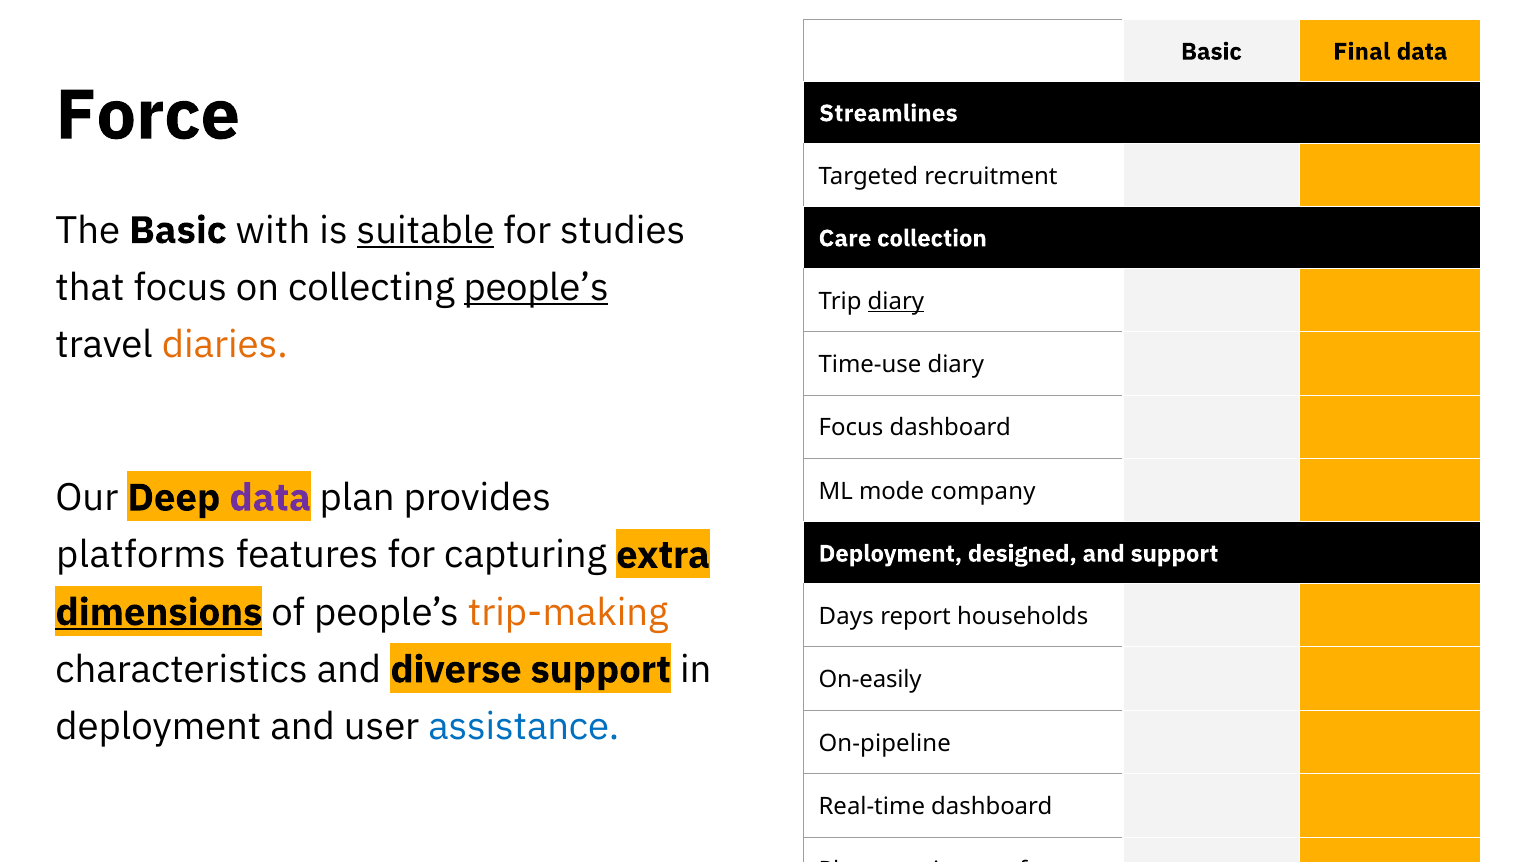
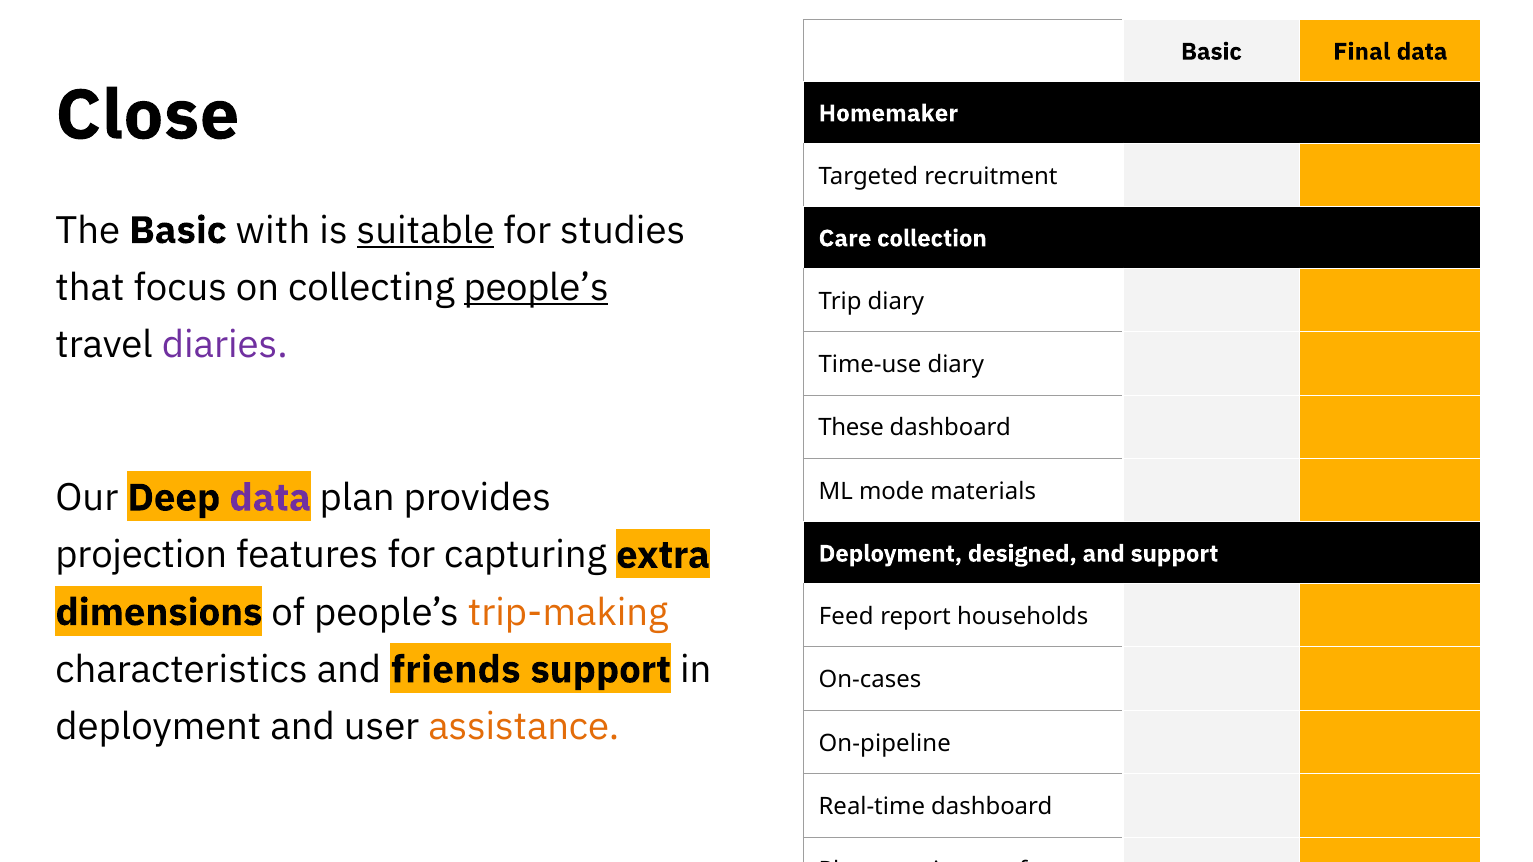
Force: Force -> Close
Streamlines: Streamlines -> Homemaker
diary at (896, 301) underline: present -> none
diaries colour: orange -> purple
Focus at (851, 428): Focus -> These
company: company -> materials
platforms: platforms -> projection
dimensions underline: present -> none
Days: Days -> Feed
diverse: diverse -> friends
On-easily: On-easily -> On-cases
assistance at (524, 727) colour: blue -> orange
